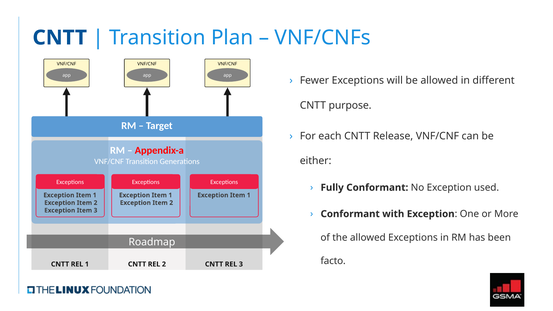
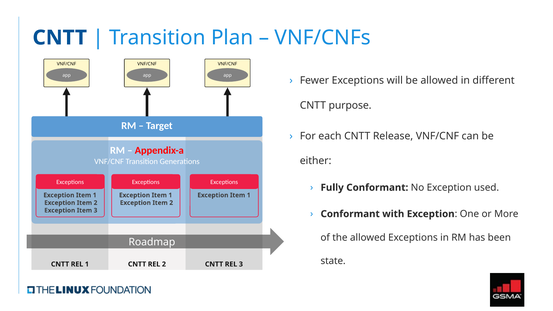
facto: facto -> state
